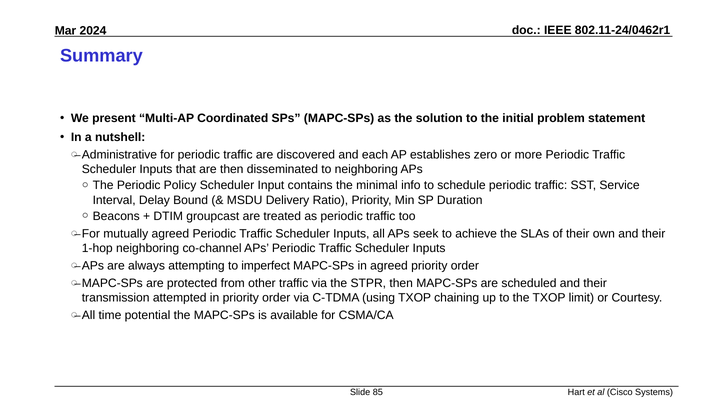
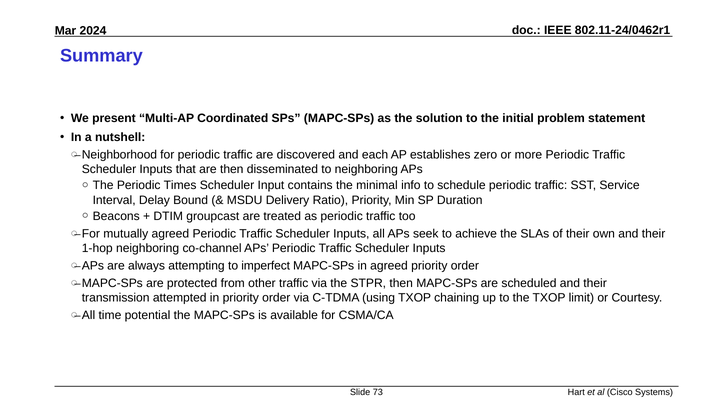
Administrative: Administrative -> Neighborhood
Policy: Policy -> Times
85: 85 -> 73
